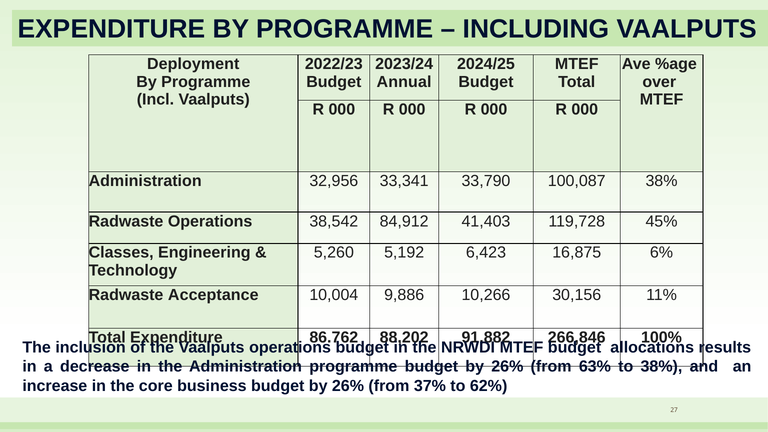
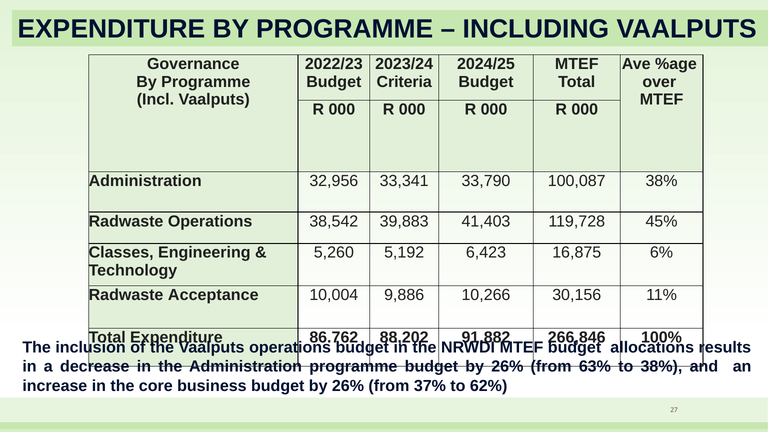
Deployment: Deployment -> Governance
Annual: Annual -> Criteria
84,912: 84,912 -> 39,883
